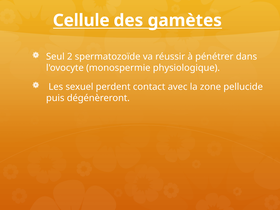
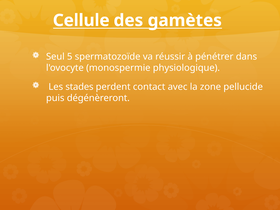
2: 2 -> 5
sexuel: sexuel -> stades
